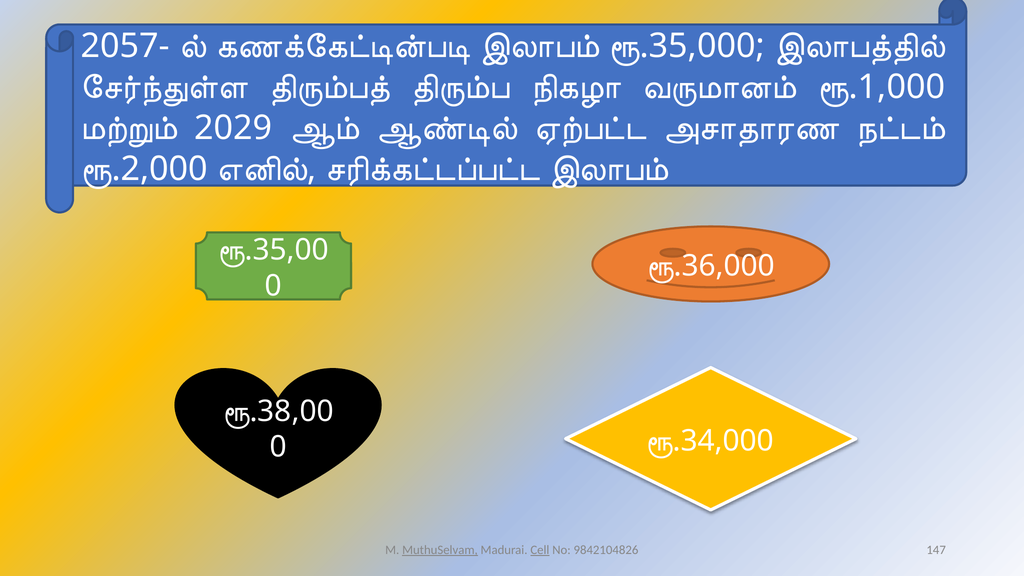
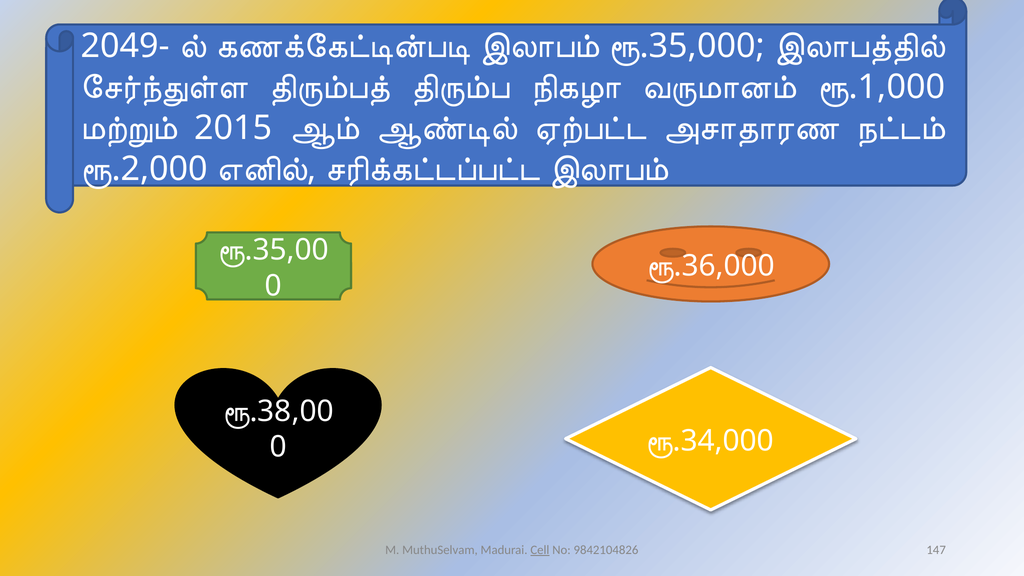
2057-: 2057- -> 2049-
2029: 2029 -> 2015
MuthuSelvam underline: present -> none
